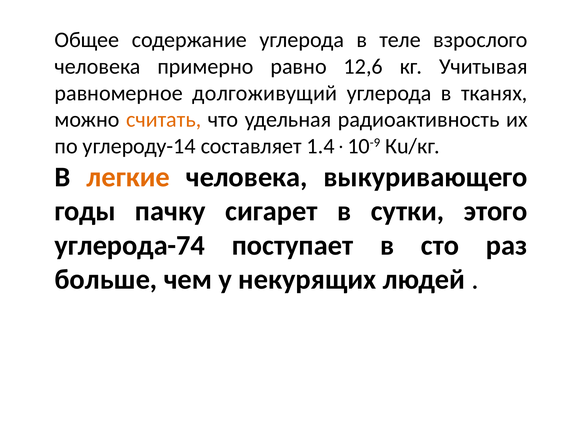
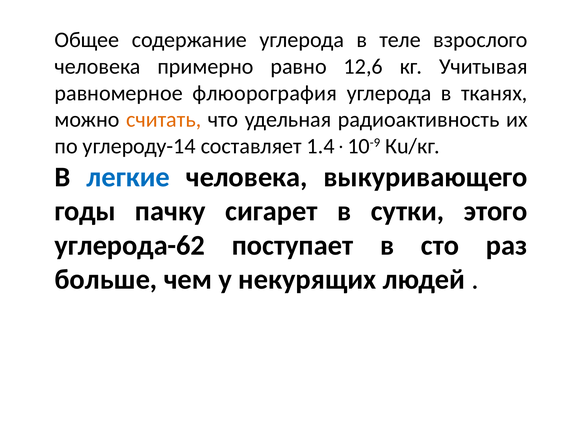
долгоживущий: долгоживущий -> флюорография
легкие colour: orange -> blue
углерода-74: углерода-74 -> углерода-62
